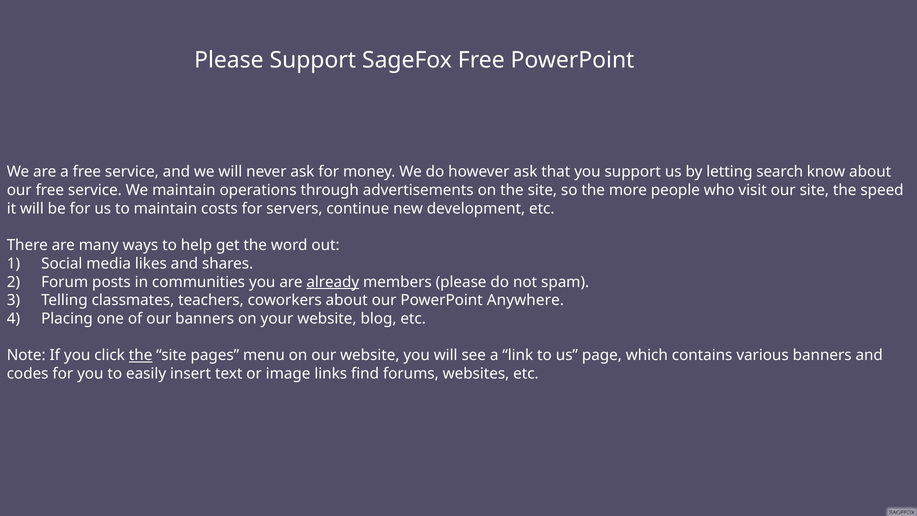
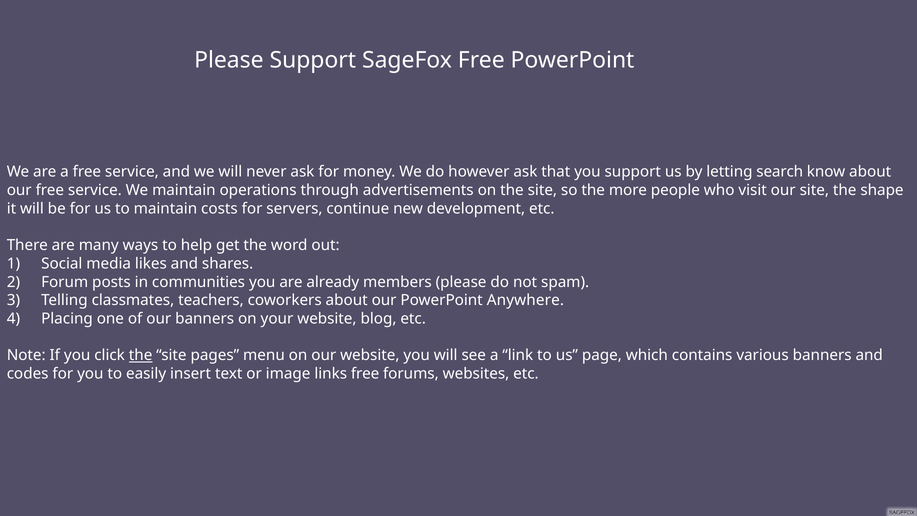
speed: speed -> shape
already underline: present -> none
links find: find -> free
